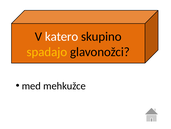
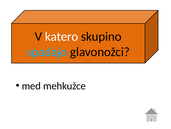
spadajo colour: yellow -> light blue
